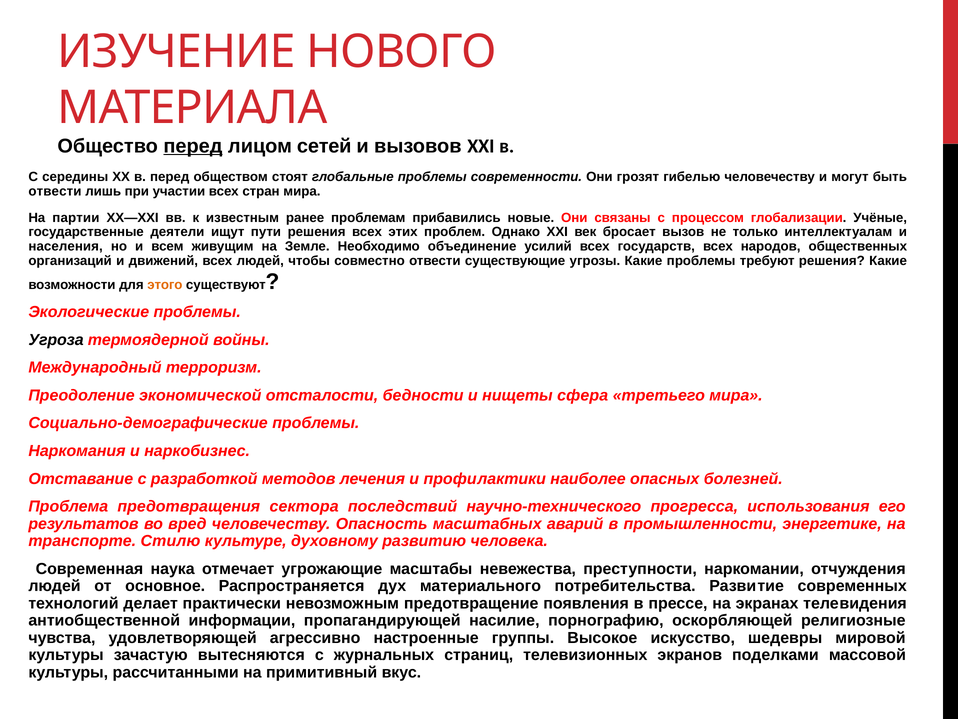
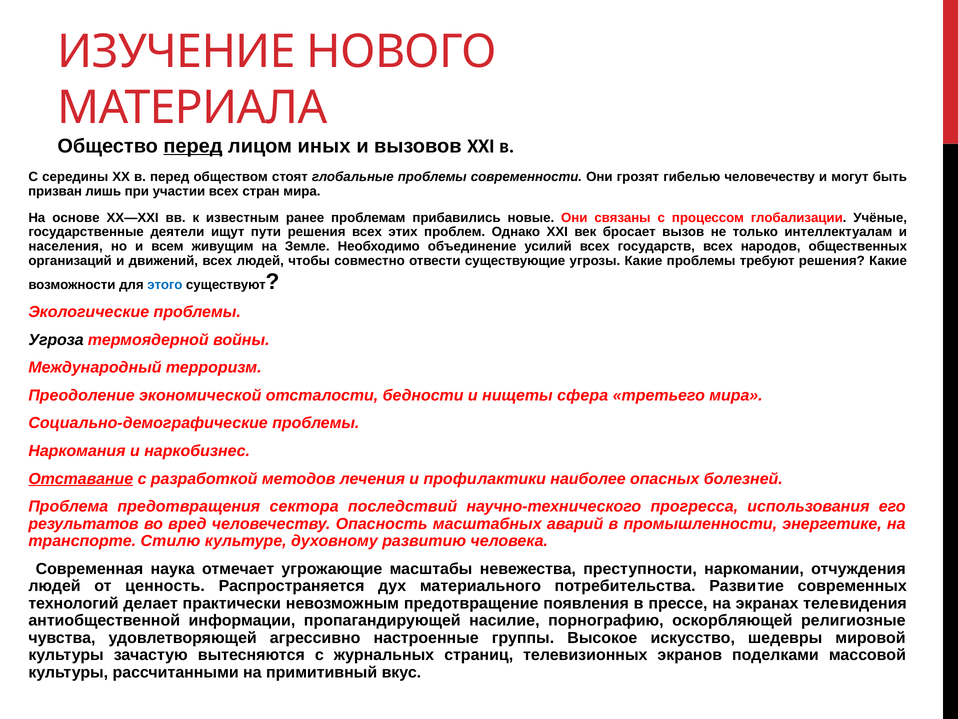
сетей: сетей -> иных
отвести at (55, 191): отвести -> призван
партии: партии -> основе
этого colour: orange -> blue
Отставание underline: none -> present
основное: основное -> ценность
